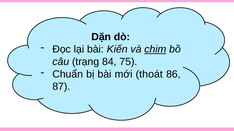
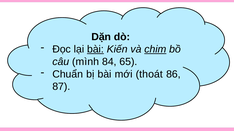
bài at (95, 49) underline: none -> present
trạng: trạng -> mình
75: 75 -> 65
